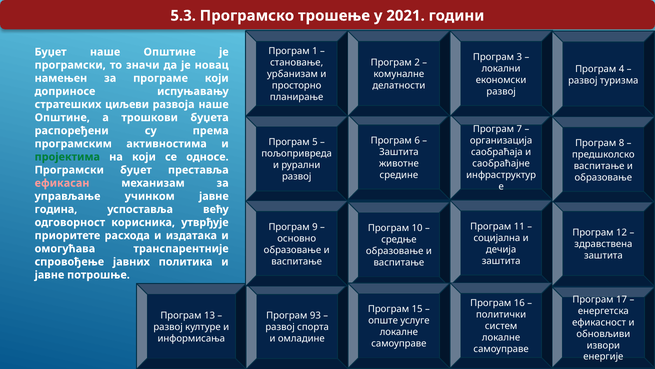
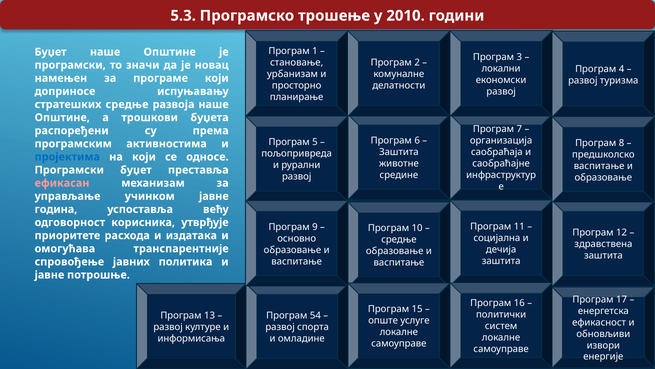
2021: 2021 -> 2010
стратешких циљеви: циљеви -> средње
пројектима colour: green -> blue
93: 93 -> 54
